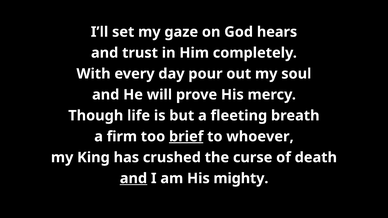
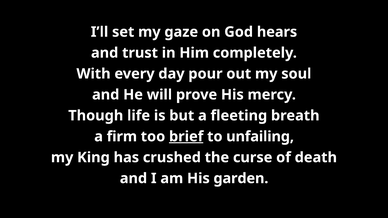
whoever: whoever -> unfailing
and at (133, 179) underline: present -> none
mighty: mighty -> garden
